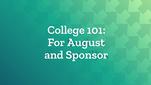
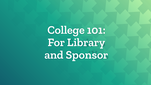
August: August -> Library
